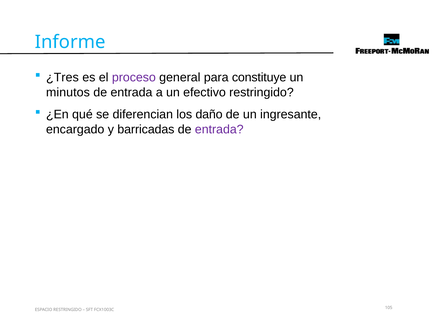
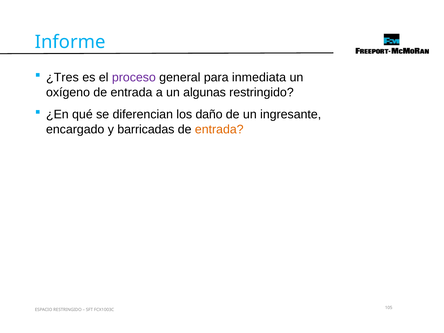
constituye: constituye -> inmediata
minutos: minutos -> oxígeno
efectivo: efectivo -> algunas
entrada at (219, 129) colour: purple -> orange
